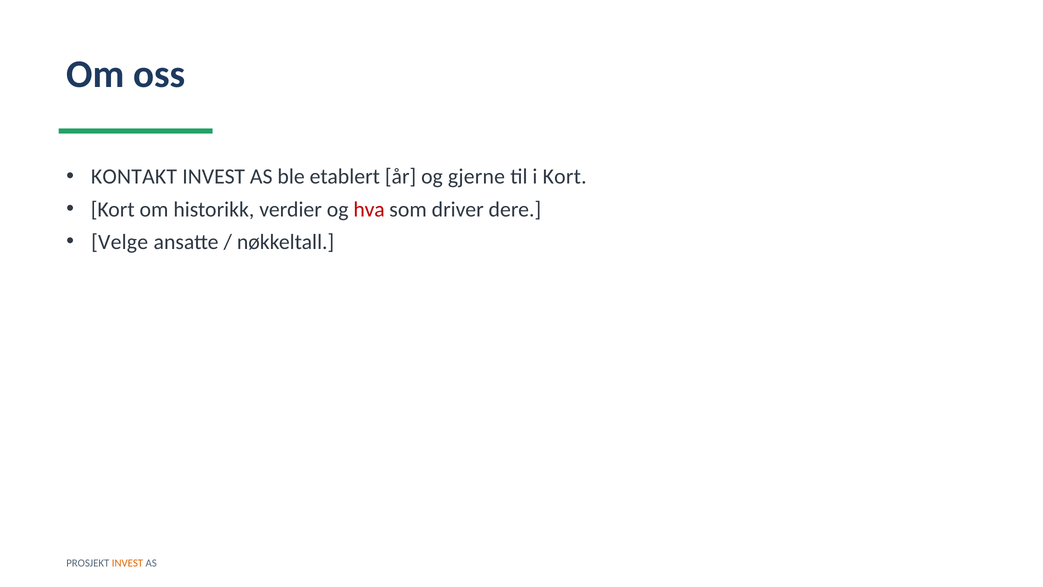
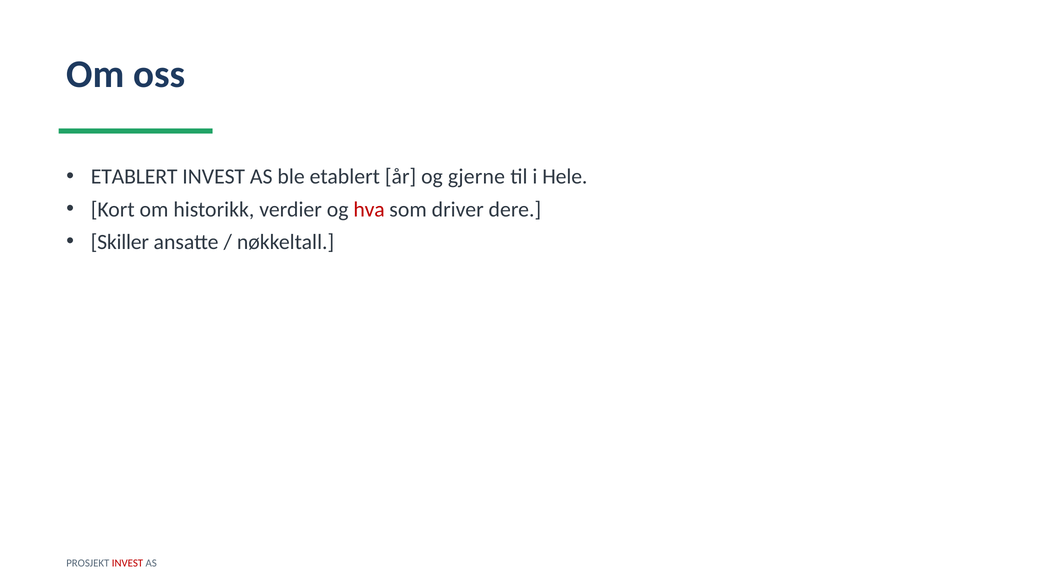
KONTAKT at (134, 177): KONTAKT -> ETABLERT
i Kort: Kort -> Hele
Velge: Velge -> Skiller
INVEST at (127, 563) colour: orange -> red
